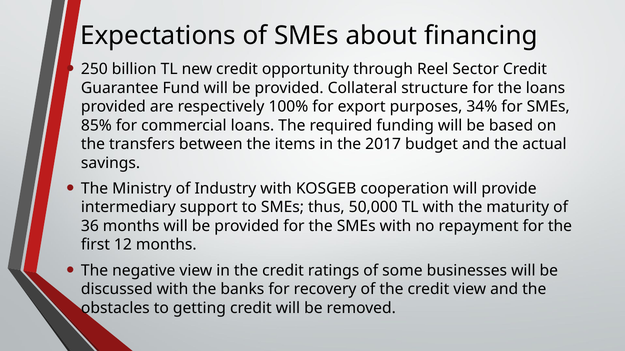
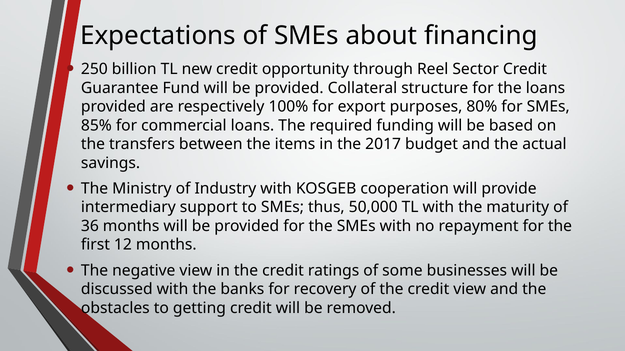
34%: 34% -> 80%
